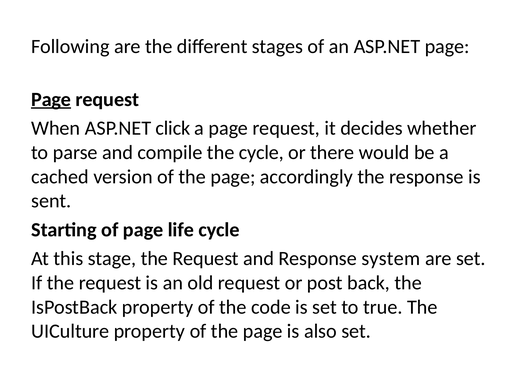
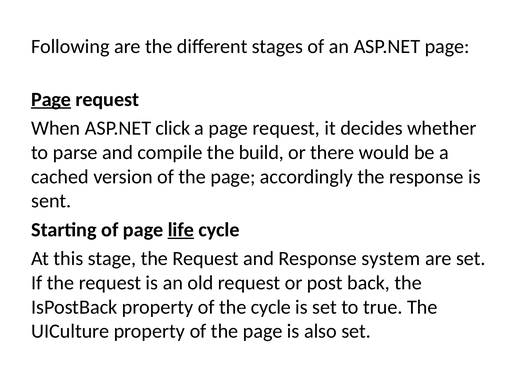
the cycle: cycle -> build
life underline: none -> present
the code: code -> cycle
